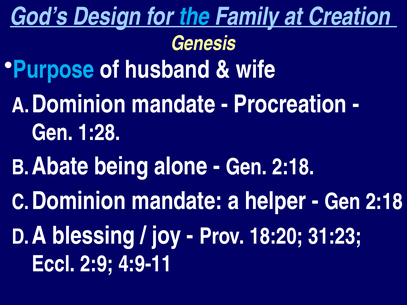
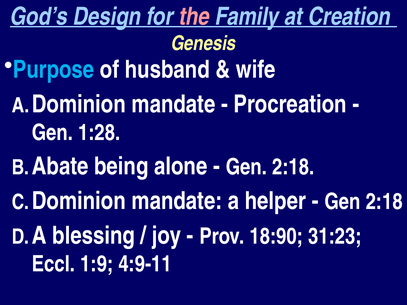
the colour: light blue -> pink
18:20: 18:20 -> 18:90
2:9: 2:9 -> 1:9
